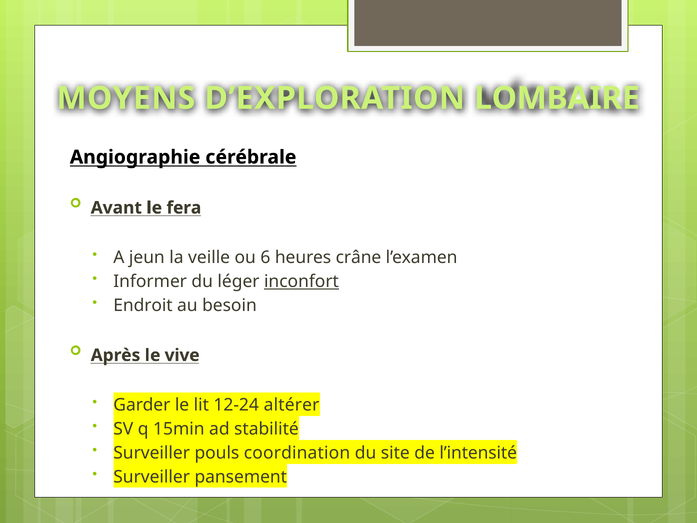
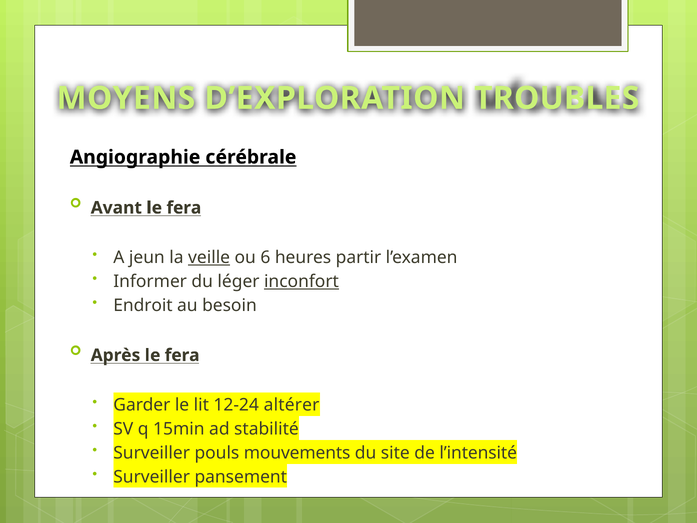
LOMBAIRE: LOMBAIRE -> TROUBLES
veille underline: none -> present
crâne: crâne -> partir
Après le vive: vive -> fera
coordination: coordination -> mouvements
